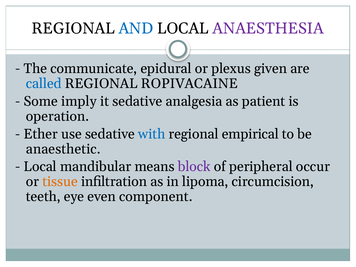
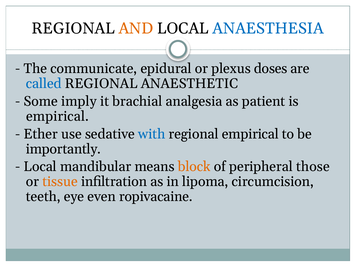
AND colour: blue -> orange
ANAESTHESIA colour: purple -> blue
given: given -> doses
ROPIVACAINE: ROPIVACAINE -> ANAESTHETIC
it sedative: sedative -> brachial
operation at (58, 116): operation -> empirical
anaesthetic: anaesthetic -> importantly
block colour: purple -> orange
occur: occur -> those
component: component -> ropivacaine
